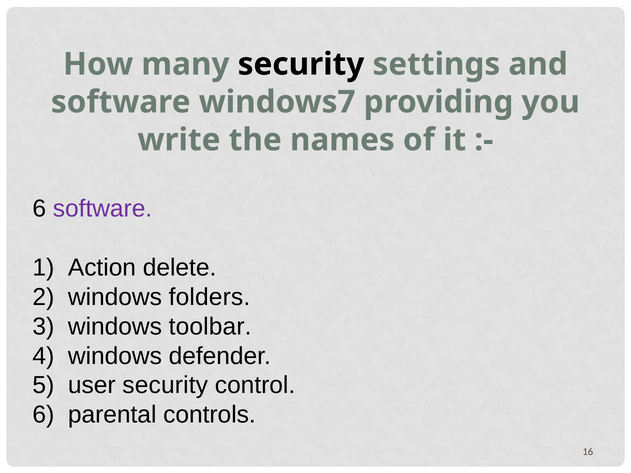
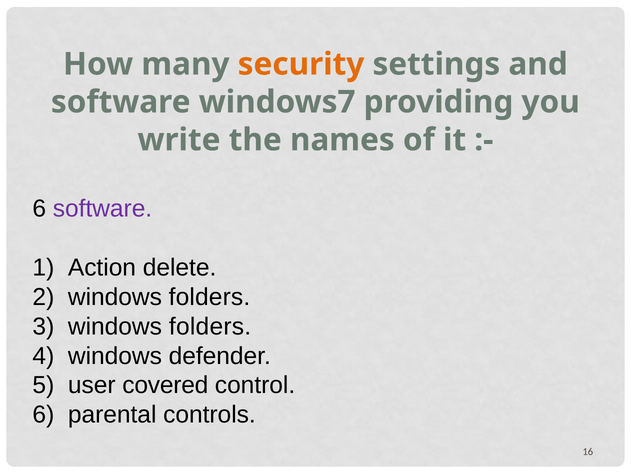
security at (301, 64) colour: black -> orange
toolbar at (210, 327): toolbar -> folders
user security: security -> covered
